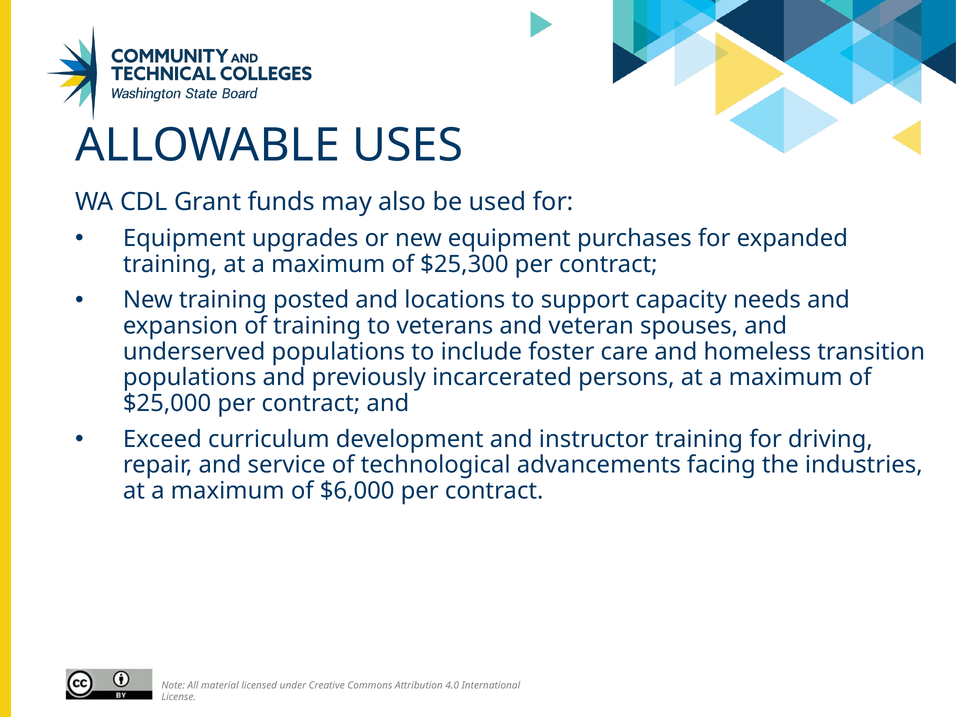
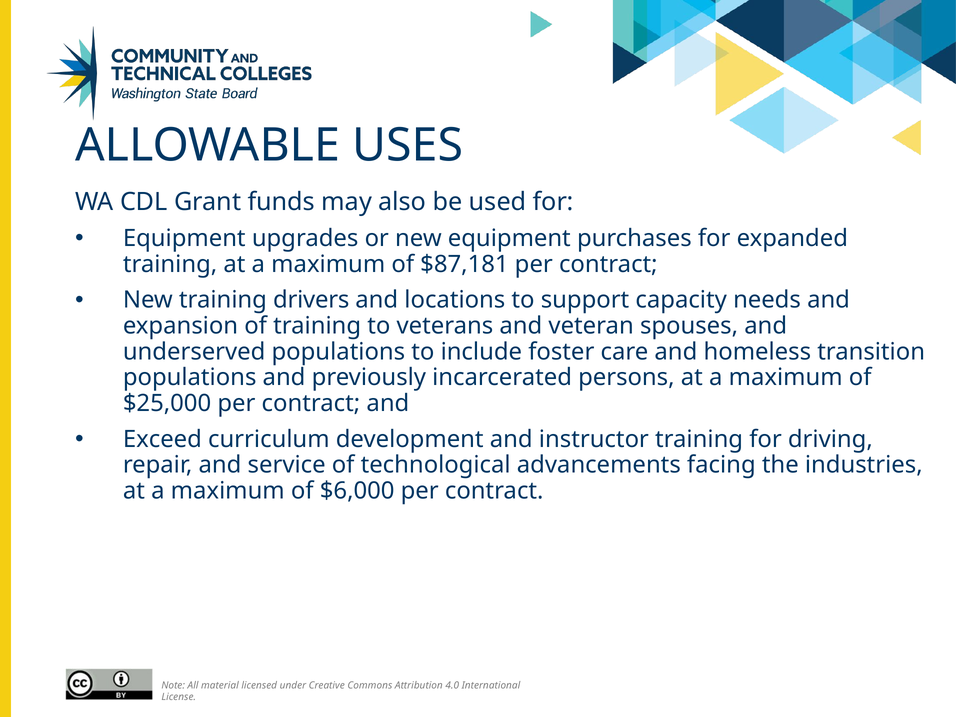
$25,300: $25,300 -> $87,181
posted: posted -> drivers
